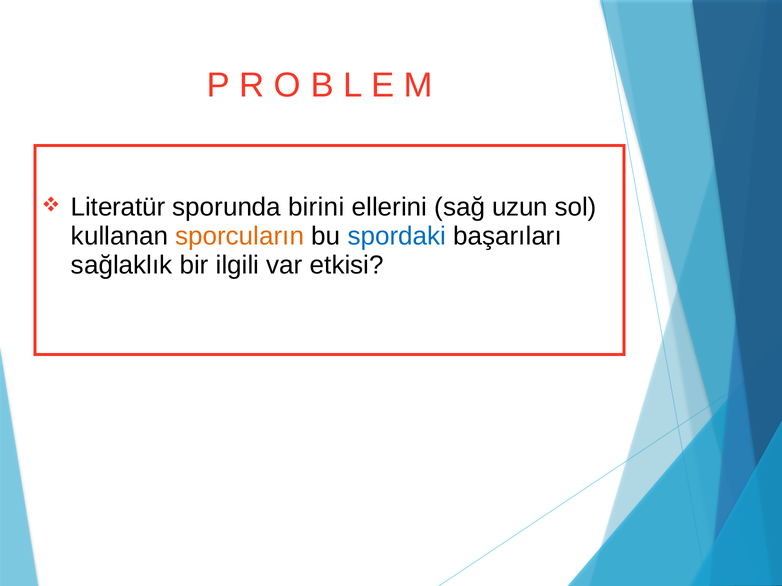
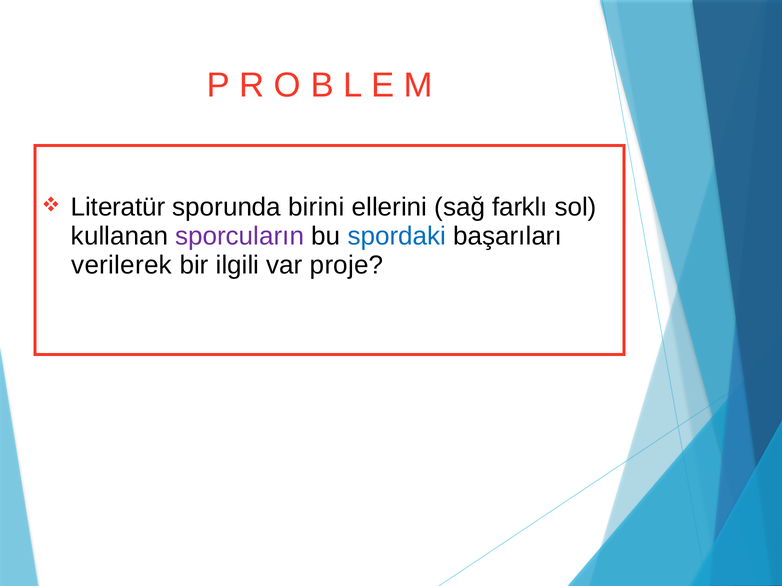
uzun: uzun -> farklı
sporcuların colour: orange -> purple
sağlaklık: sağlaklık -> verilerek
etkisi: etkisi -> proje
